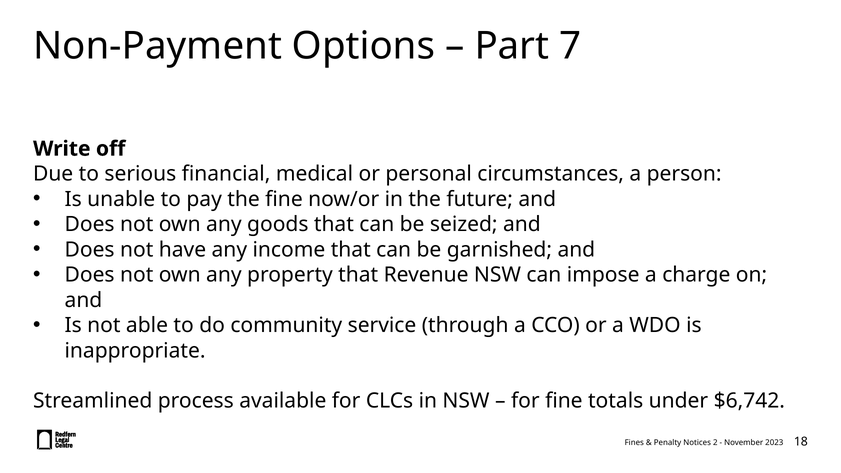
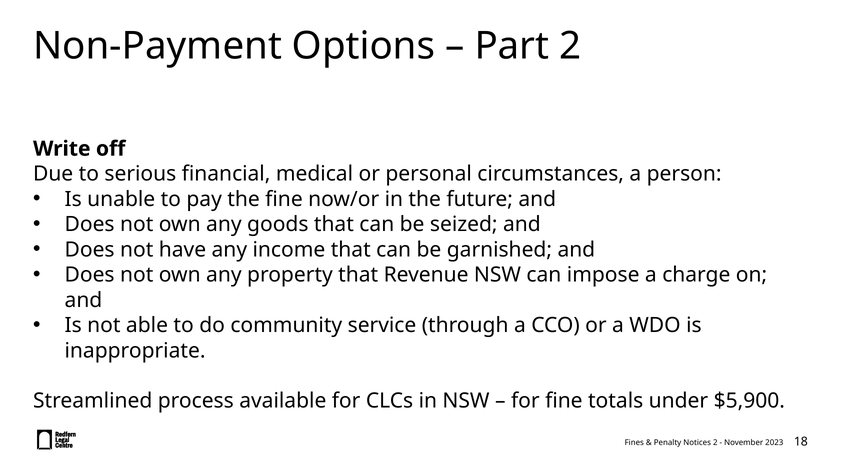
Part 7: 7 -> 2
$6,742: $6,742 -> $5,900
